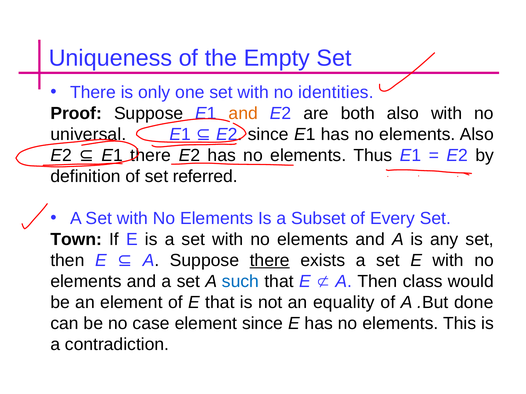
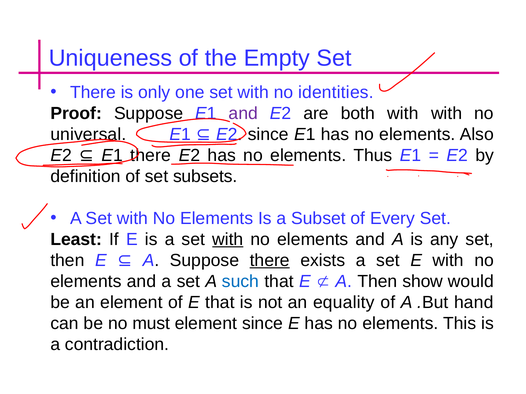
and at (243, 113) colour: orange -> purple
both also: also -> with
referred: referred -> subsets
Town: Town -> Least
with at (228, 240) underline: none -> present
class: class -> show
done: done -> hand
case: case -> must
